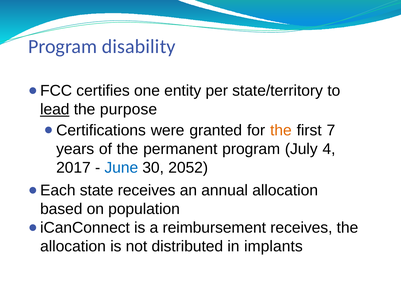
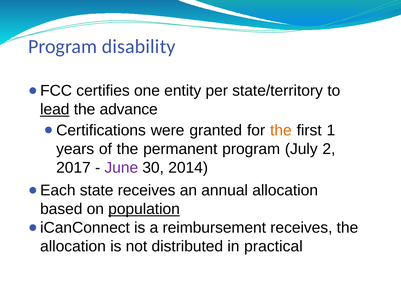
purpose: purpose -> advance
7: 7 -> 1
4: 4 -> 2
June colour: blue -> purple
2052: 2052 -> 2014
population underline: none -> present
implants: implants -> practical
